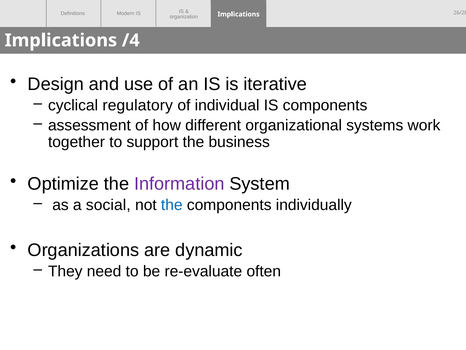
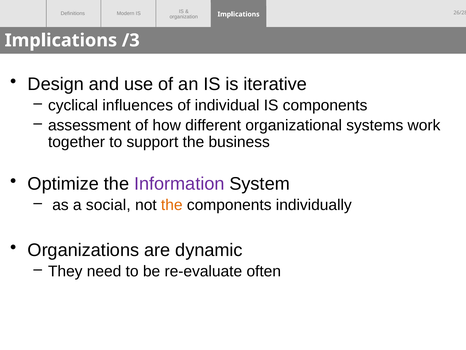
/4: /4 -> /3
regulatory: regulatory -> influences
the at (172, 205) colour: blue -> orange
